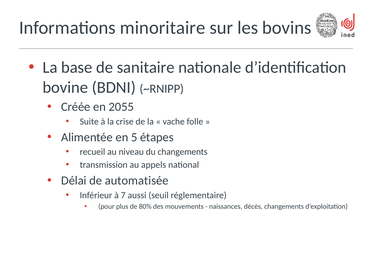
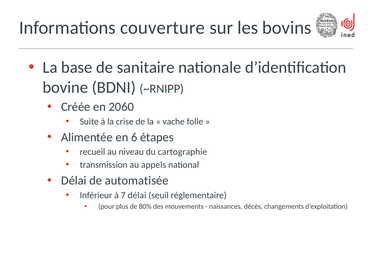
minoritaire: minoritaire -> couverture
2055: 2055 -> 2060
5: 5 -> 6
du changements: changements -> cartographie
7 aussi: aussi -> délai
